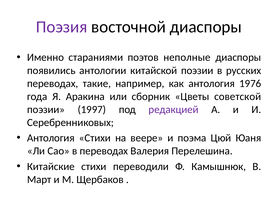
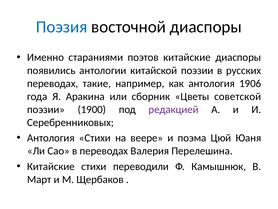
Поэзия colour: purple -> blue
поэтов неполные: неполные -> китайские
1976: 1976 -> 1906
1997: 1997 -> 1900
